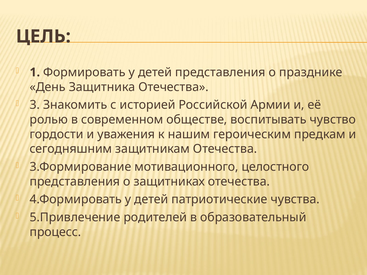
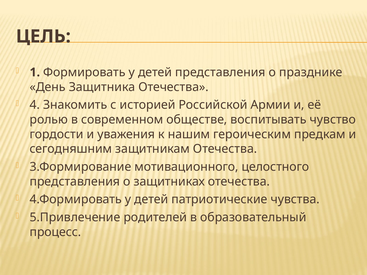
3: 3 -> 4
